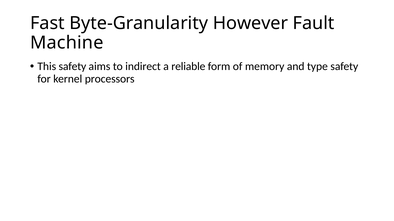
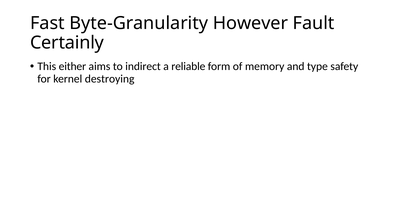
Machine: Machine -> Certainly
This safety: safety -> either
processors: processors -> destroying
